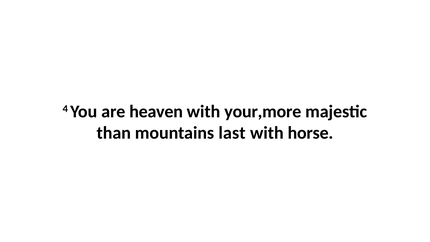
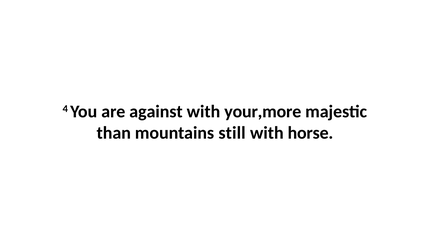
heaven: heaven -> against
last: last -> still
